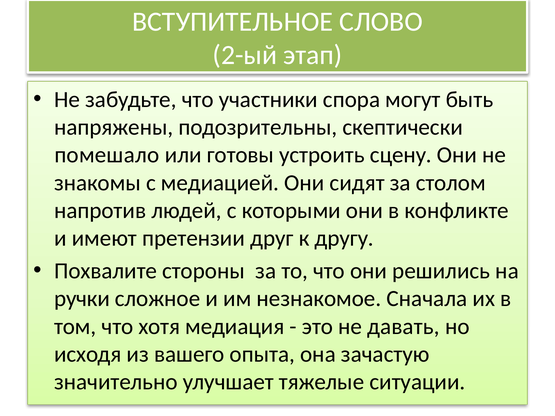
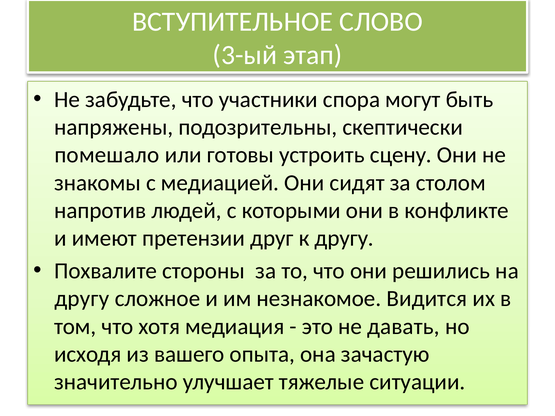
2-ый: 2-ый -> 3-ый
ручки at (82, 299): ручки -> другу
Сначала: Сначала -> Видится
